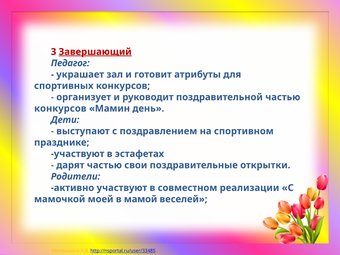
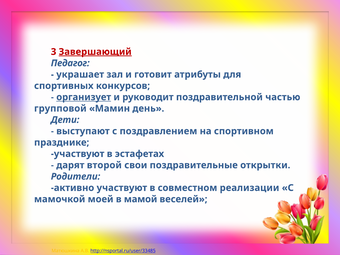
организует underline: none -> present
конкурсов at (60, 108): конкурсов -> групповой
дарят частью: частью -> второй
